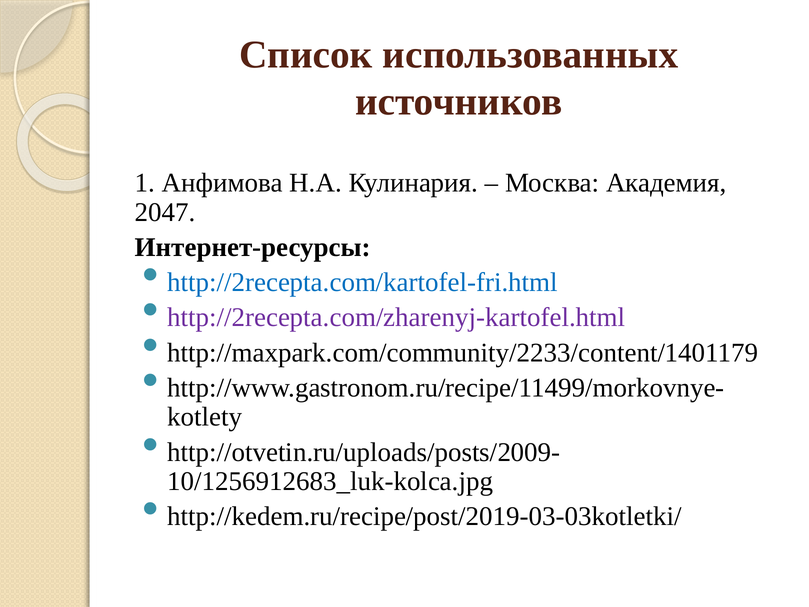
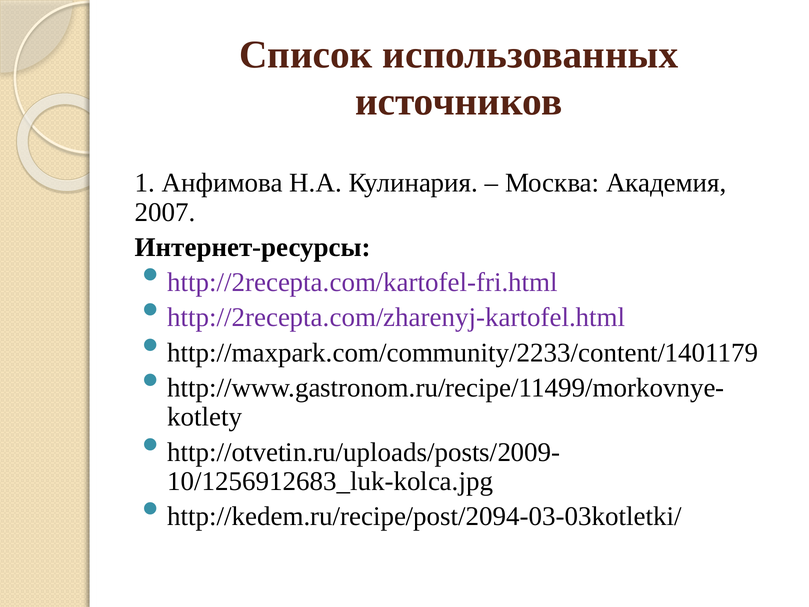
2047: 2047 -> 2007
http://2recepta.com/kartofel-fri.html colour: blue -> purple
http://kedem.ru/recipe/post/2019-03-03kotletki/: http://kedem.ru/recipe/post/2019-03-03kotletki/ -> http://kedem.ru/recipe/post/2094-03-03kotletki/
